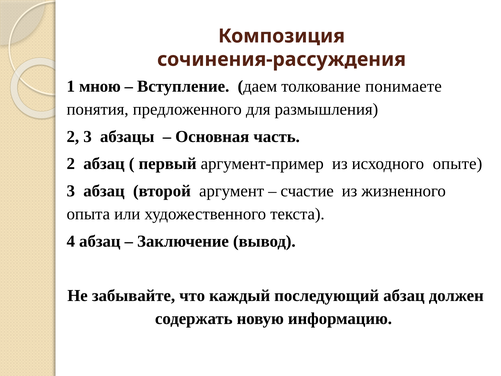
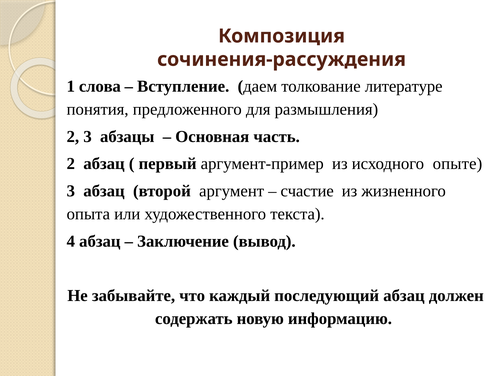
мною: мною -> слова
понимаете: понимаете -> литературе
